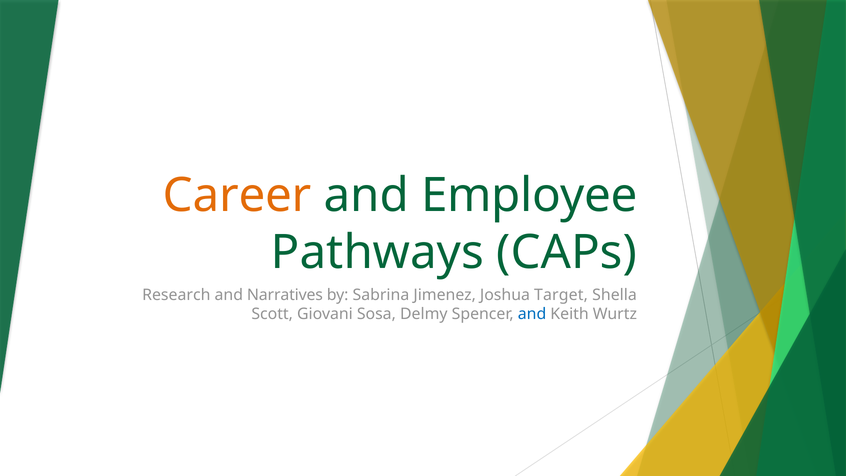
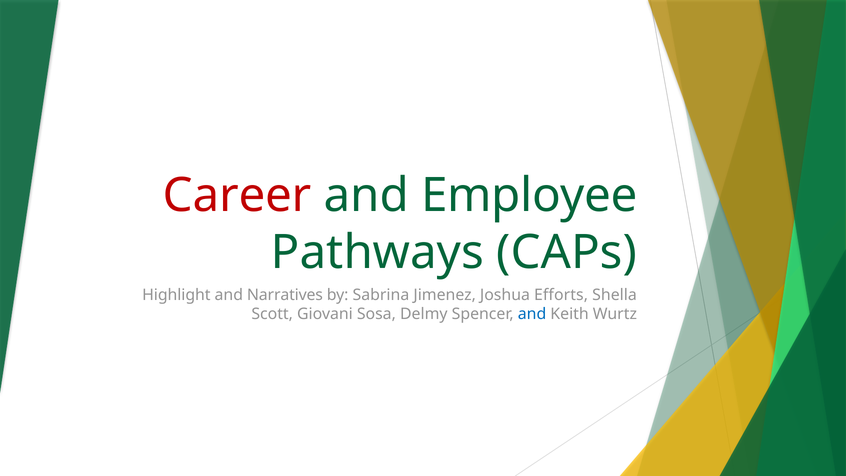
Career colour: orange -> red
Research: Research -> Highlight
Target: Target -> Efforts
